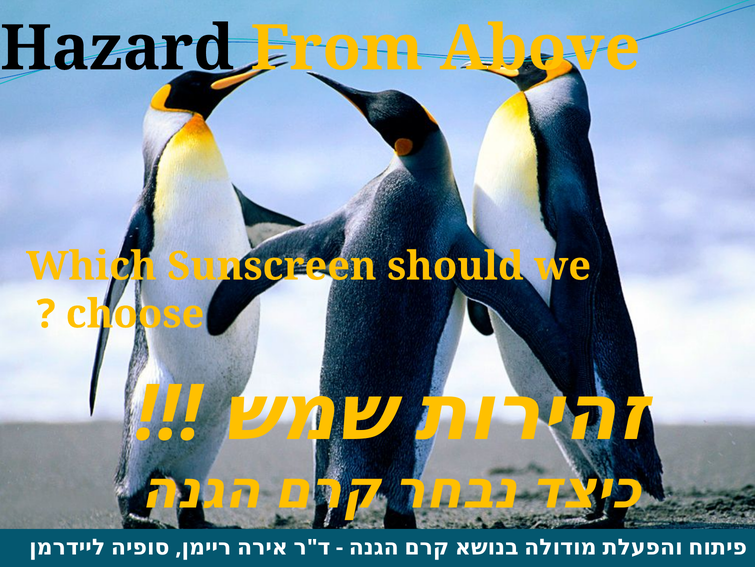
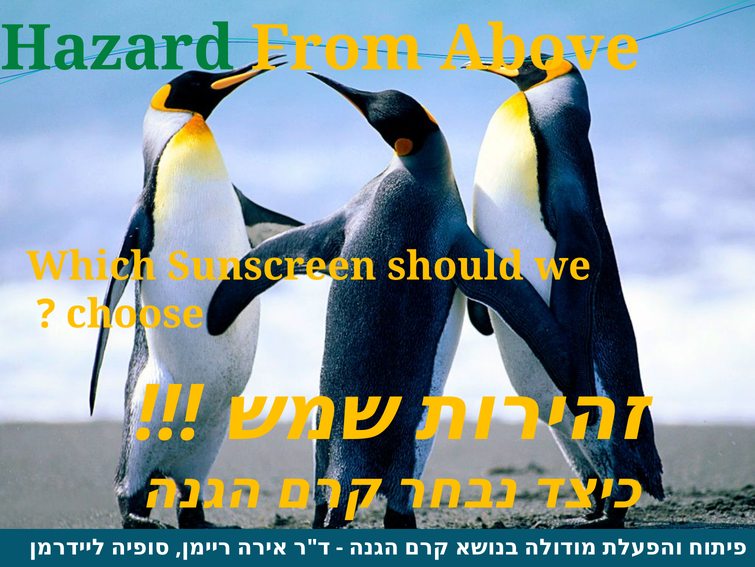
Hazard colour: black -> green
